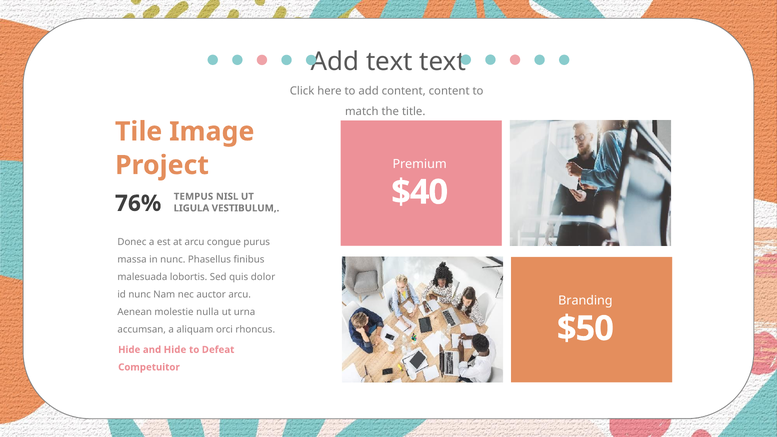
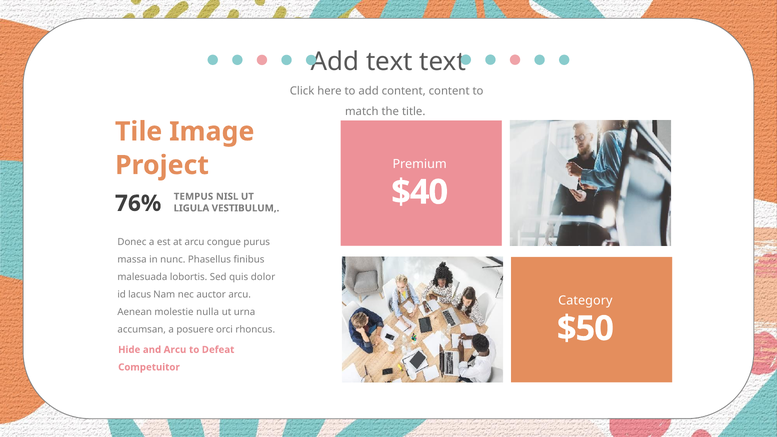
id nunc: nunc -> lacus
Branding: Branding -> Category
aliquam: aliquam -> posuere
and Hide: Hide -> Arcu
